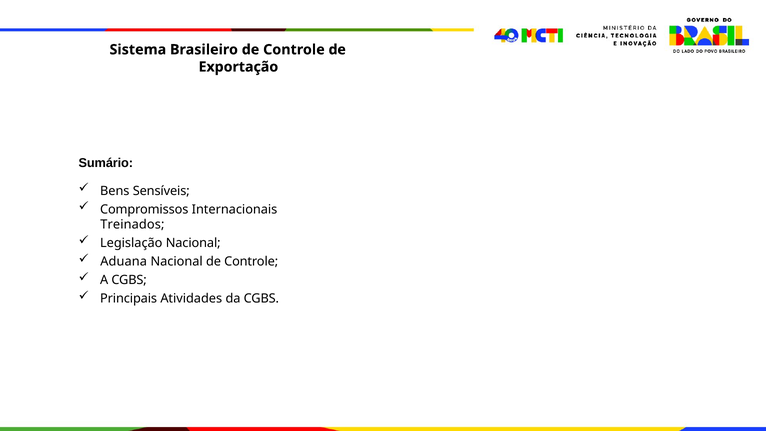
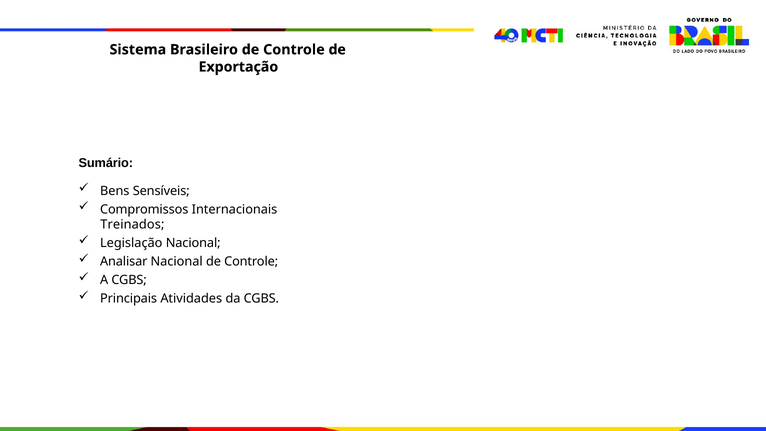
Aduana: Aduana -> Analisar
